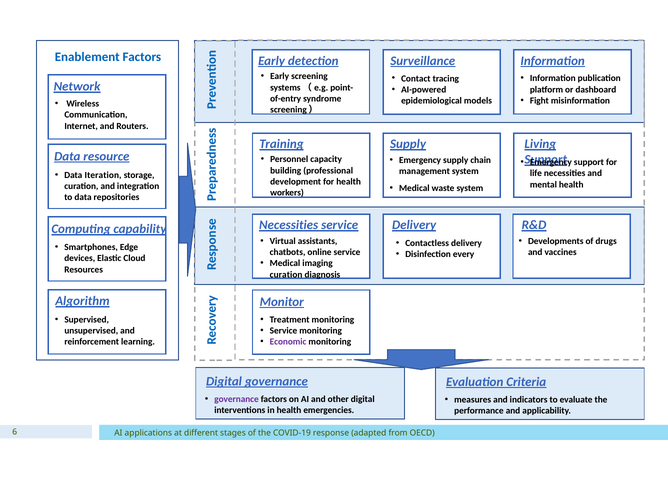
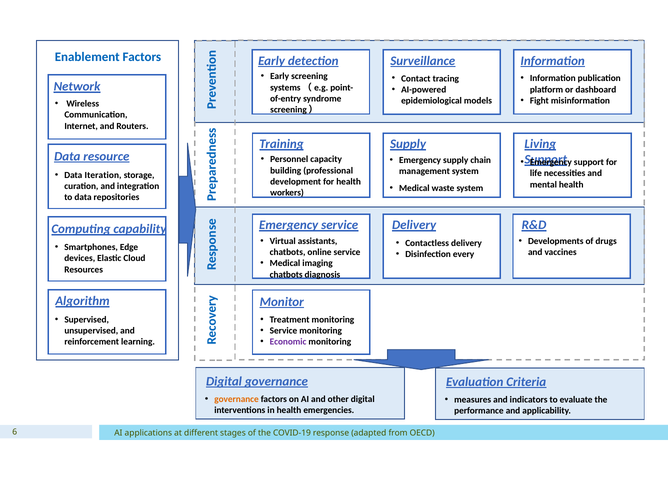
Necessities at (289, 225): Necessities -> Emergency
curation at (286, 275): curation -> chatbots
governance at (237, 399) colour: purple -> orange
